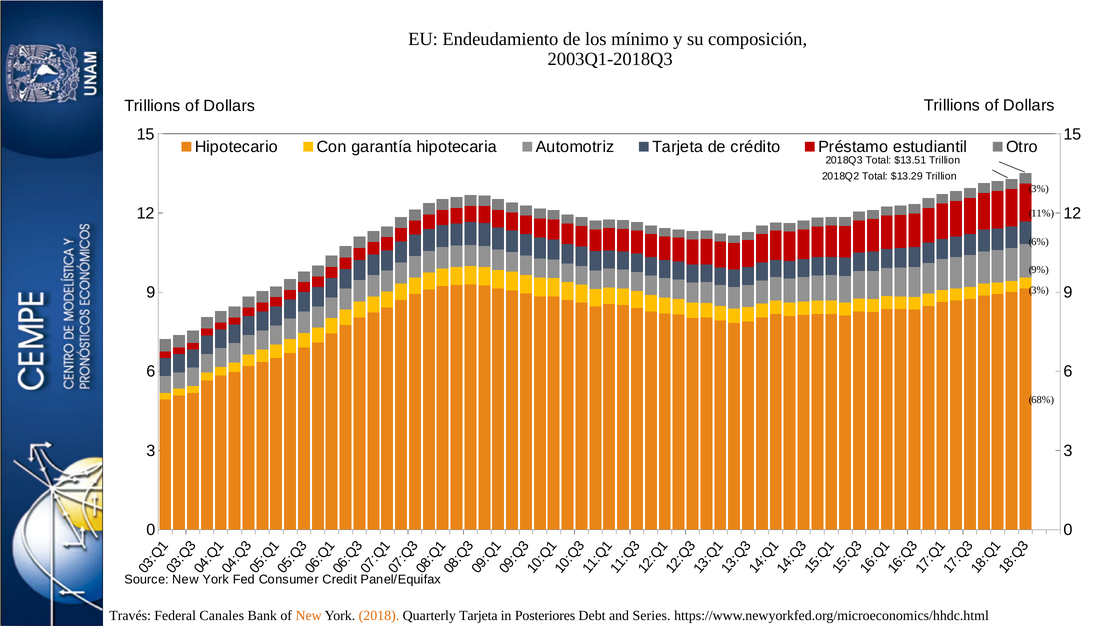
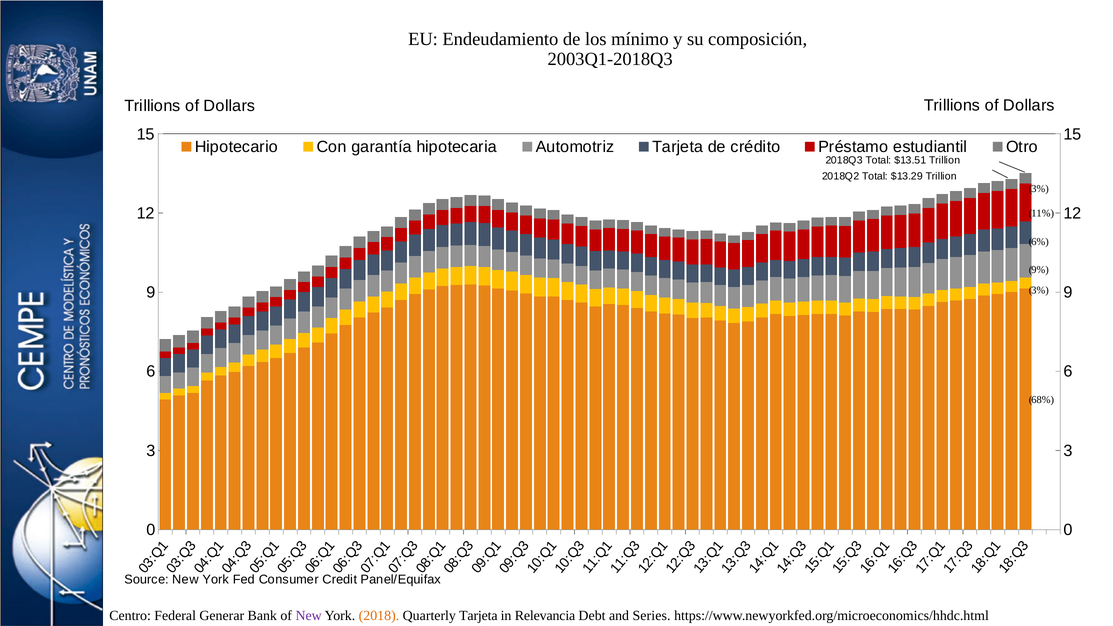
Través: Través -> Centro
Canales: Canales -> Generar
New at (309, 616) colour: orange -> purple
Posteriores: Posteriores -> Relevancia
